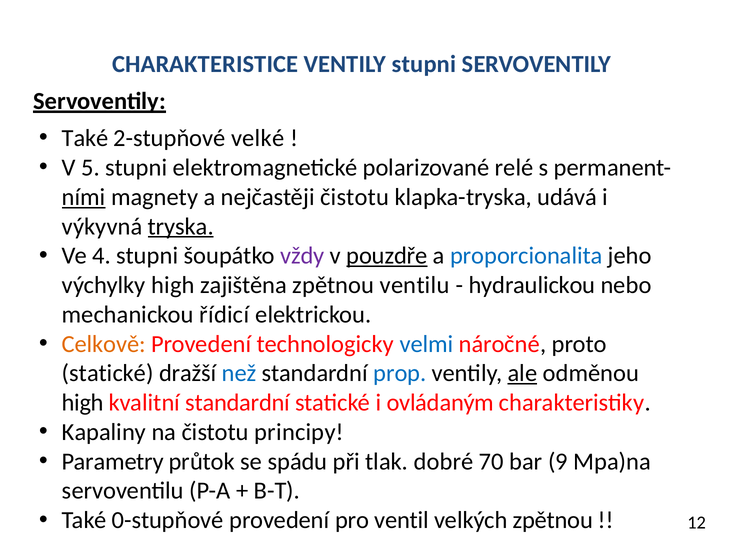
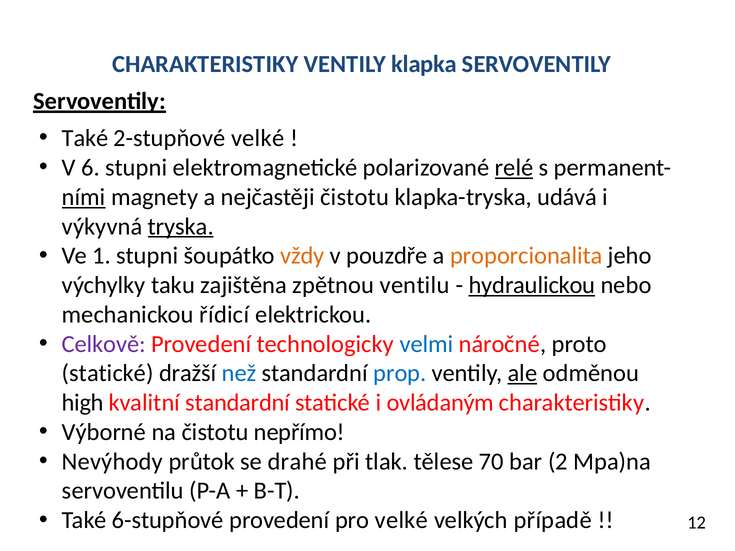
CHARAKTERISTICE at (205, 64): CHARAKTERISTICE -> CHARAKTERISTIKY
VENTILY stupni: stupni -> klapka
5: 5 -> 6
relé underline: none -> present
4: 4 -> 1
vždy colour: purple -> orange
pouzdře underline: present -> none
proporcionalita colour: blue -> orange
výchylky high: high -> taku
hydraulickou underline: none -> present
Celkově colour: orange -> purple
Kapaliny: Kapaliny -> Výborné
principy: principy -> nepřímo
Parametry: Parametry -> Nevýhody
spádu: spádu -> drahé
dobré: dobré -> tělese
9: 9 -> 2
0-stupňové: 0-stupňové -> 6-stupňové
pro ventil: ventil -> velké
velkých zpětnou: zpětnou -> případě
